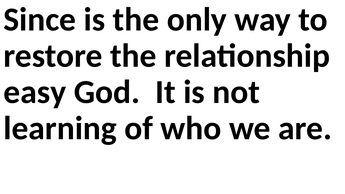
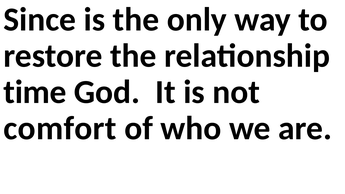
easy: easy -> time
learning: learning -> comfort
